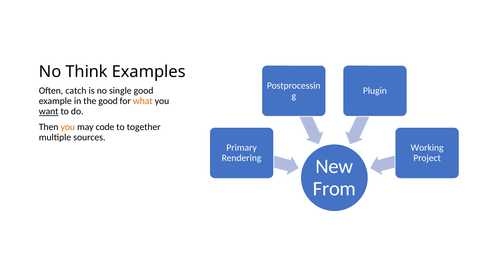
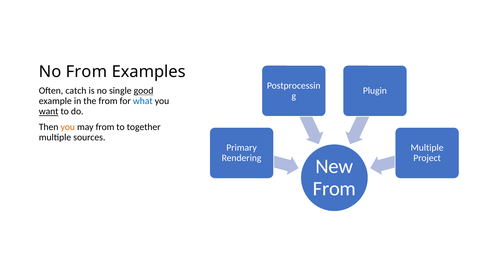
No Think: Think -> From
good at (144, 91) underline: none -> present
the good: good -> from
what colour: orange -> blue
may code: code -> from
Working at (427, 148): Working -> Multiple
